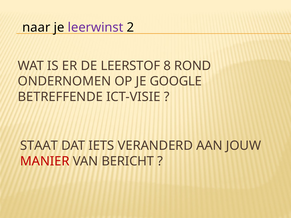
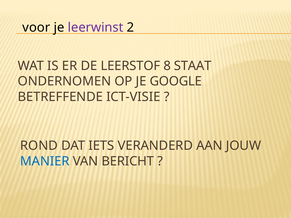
naar: naar -> voor
ROND: ROND -> STAAT
STAAT: STAAT -> ROND
MANIER colour: red -> blue
